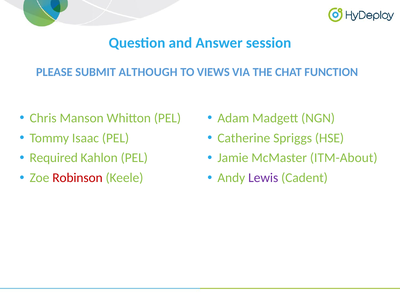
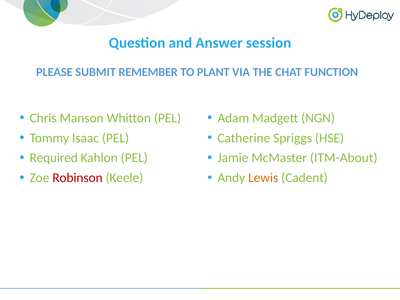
ALTHOUGH: ALTHOUGH -> REMEMBER
VIEWS: VIEWS -> PLANT
Lewis colour: purple -> orange
